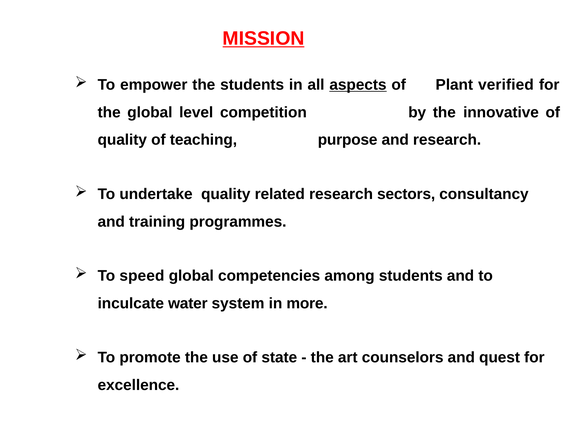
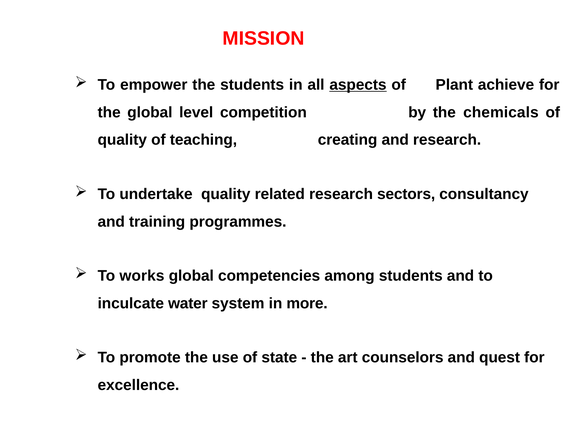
MISSION underline: present -> none
verified: verified -> achieve
innovative: innovative -> chemicals
purpose: purpose -> creating
speed: speed -> works
